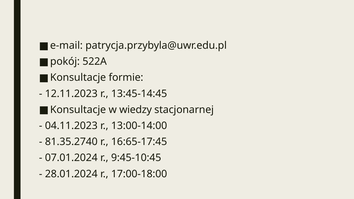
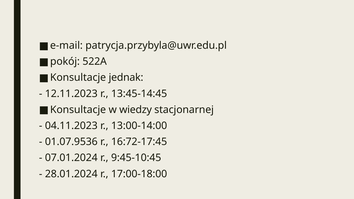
formie: formie -> jednak
81.35.2740: 81.35.2740 -> 01.07.9536
16:65-17:45: 16:65-17:45 -> 16:72-17:45
